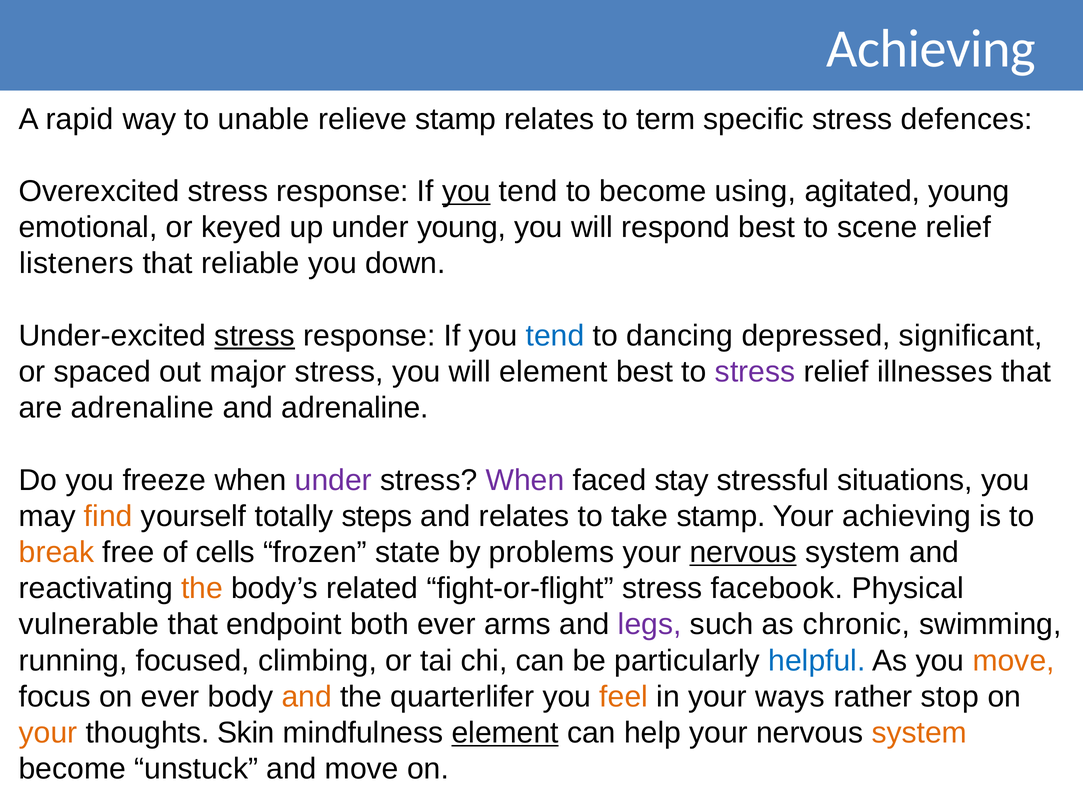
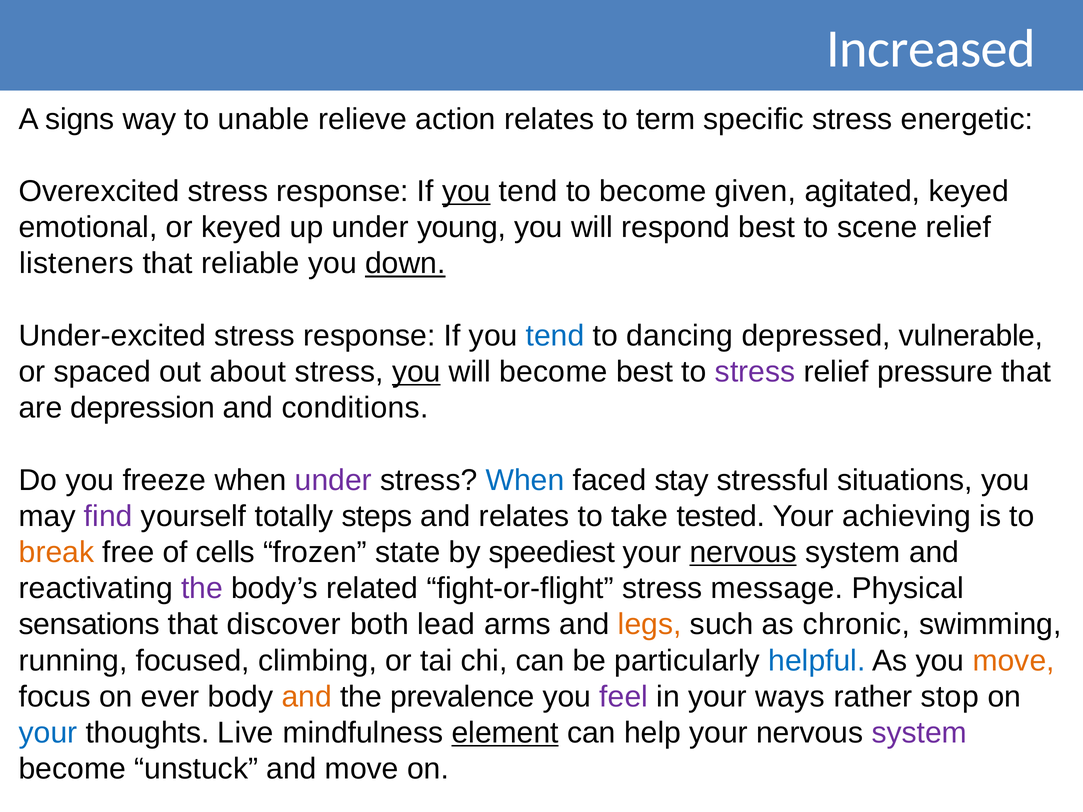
Achieving at (931, 49): Achieving -> Increased
rapid: rapid -> signs
relieve stamp: stamp -> action
defences: defences -> energetic
using: using -> given
agitated young: young -> keyed
down underline: none -> present
stress at (255, 336) underline: present -> none
significant: significant -> vulnerable
major: major -> about
you at (416, 372) underline: none -> present
will element: element -> become
illnesses: illnesses -> pressure
are adrenaline: adrenaline -> depression
and adrenaline: adrenaline -> conditions
When at (525, 480) colour: purple -> blue
find colour: orange -> purple
take stamp: stamp -> tested
problems: problems -> speediest
the at (202, 589) colour: orange -> purple
facebook: facebook -> message
vulnerable: vulnerable -> sensations
endpoint: endpoint -> discover
both ever: ever -> lead
legs colour: purple -> orange
quarterlifer: quarterlifer -> prevalence
feel colour: orange -> purple
your at (48, 733) colour: orange -> blue
Skin: Skin -> Live
system at (919, 733) colour: orange -> purple
